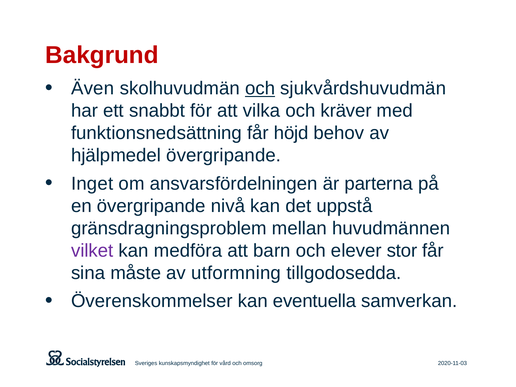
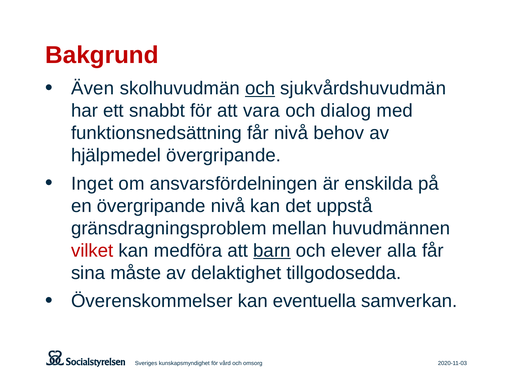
vilka: vilka -> vara
kräver: kräver -> dialog
får höjd: höjd -> nivå
parterna: parterna -> enskilda
vilket colour: purple -> red
barn underline: none -> present
stor: stor -> alla
utformning: utformning -> delaktighet
